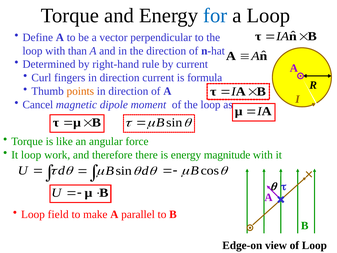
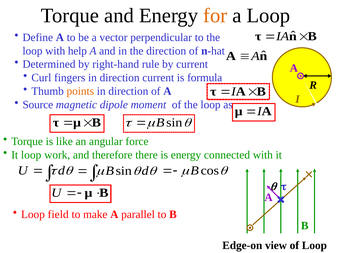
for colour: blue -> orange
than: than -> help
Cancel: Cancel -> Source
magnitude: magnitude -> connected
